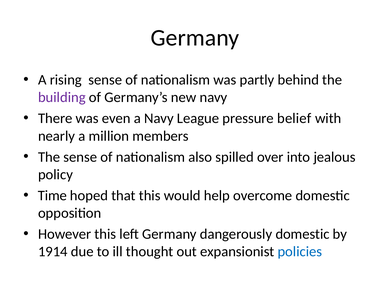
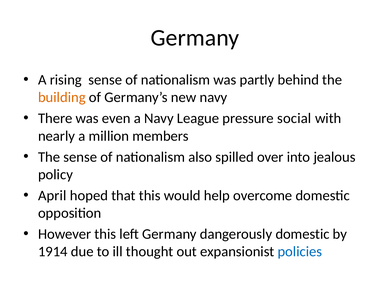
building colour: purple -> orange
belief: belief -> social
Time: Time -> April
